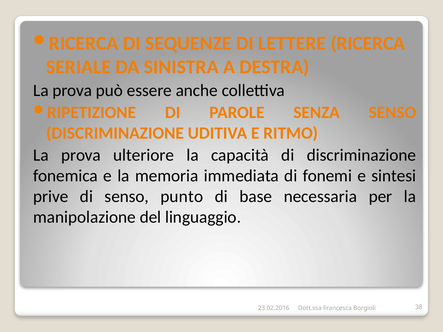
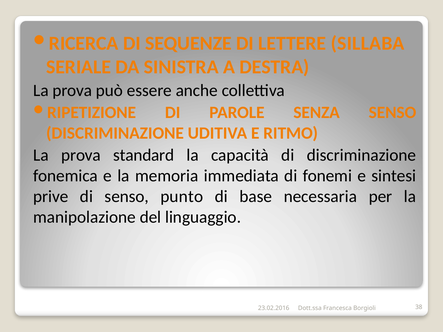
RICERCA: RICERCA -> SILLABA
ulteriore: ulteriore -> standard
